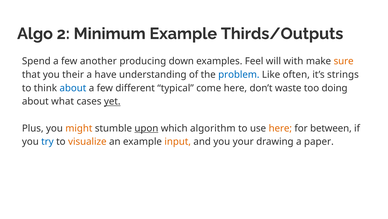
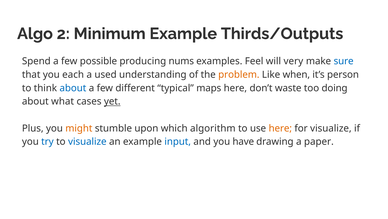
another: another -> possible
down: down -> nums
with: with -> very
sure colour: orange -> blue
their: their -> each
have: have -> used
problem colour: blue -> orange
often: often -> when
strings: strings -> person
come: come -> maps
upon underline: present -> none
for between: between -> visualize
visualize at (87, 141) colour: orange -> blue
input colour: orange -> blue
your: your -> have
